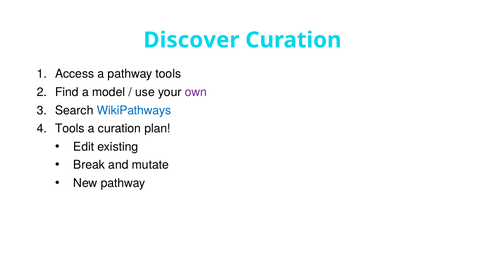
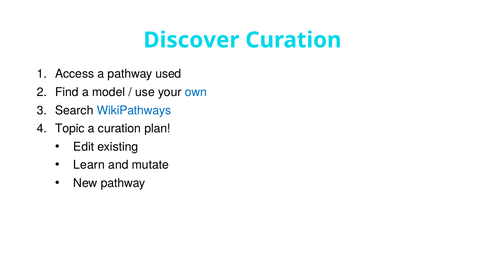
pathway tools: tools -> used
own colour: purple -> blue
Tools at (70, 128): Tools -> Topic
Break: Break -> Learn
